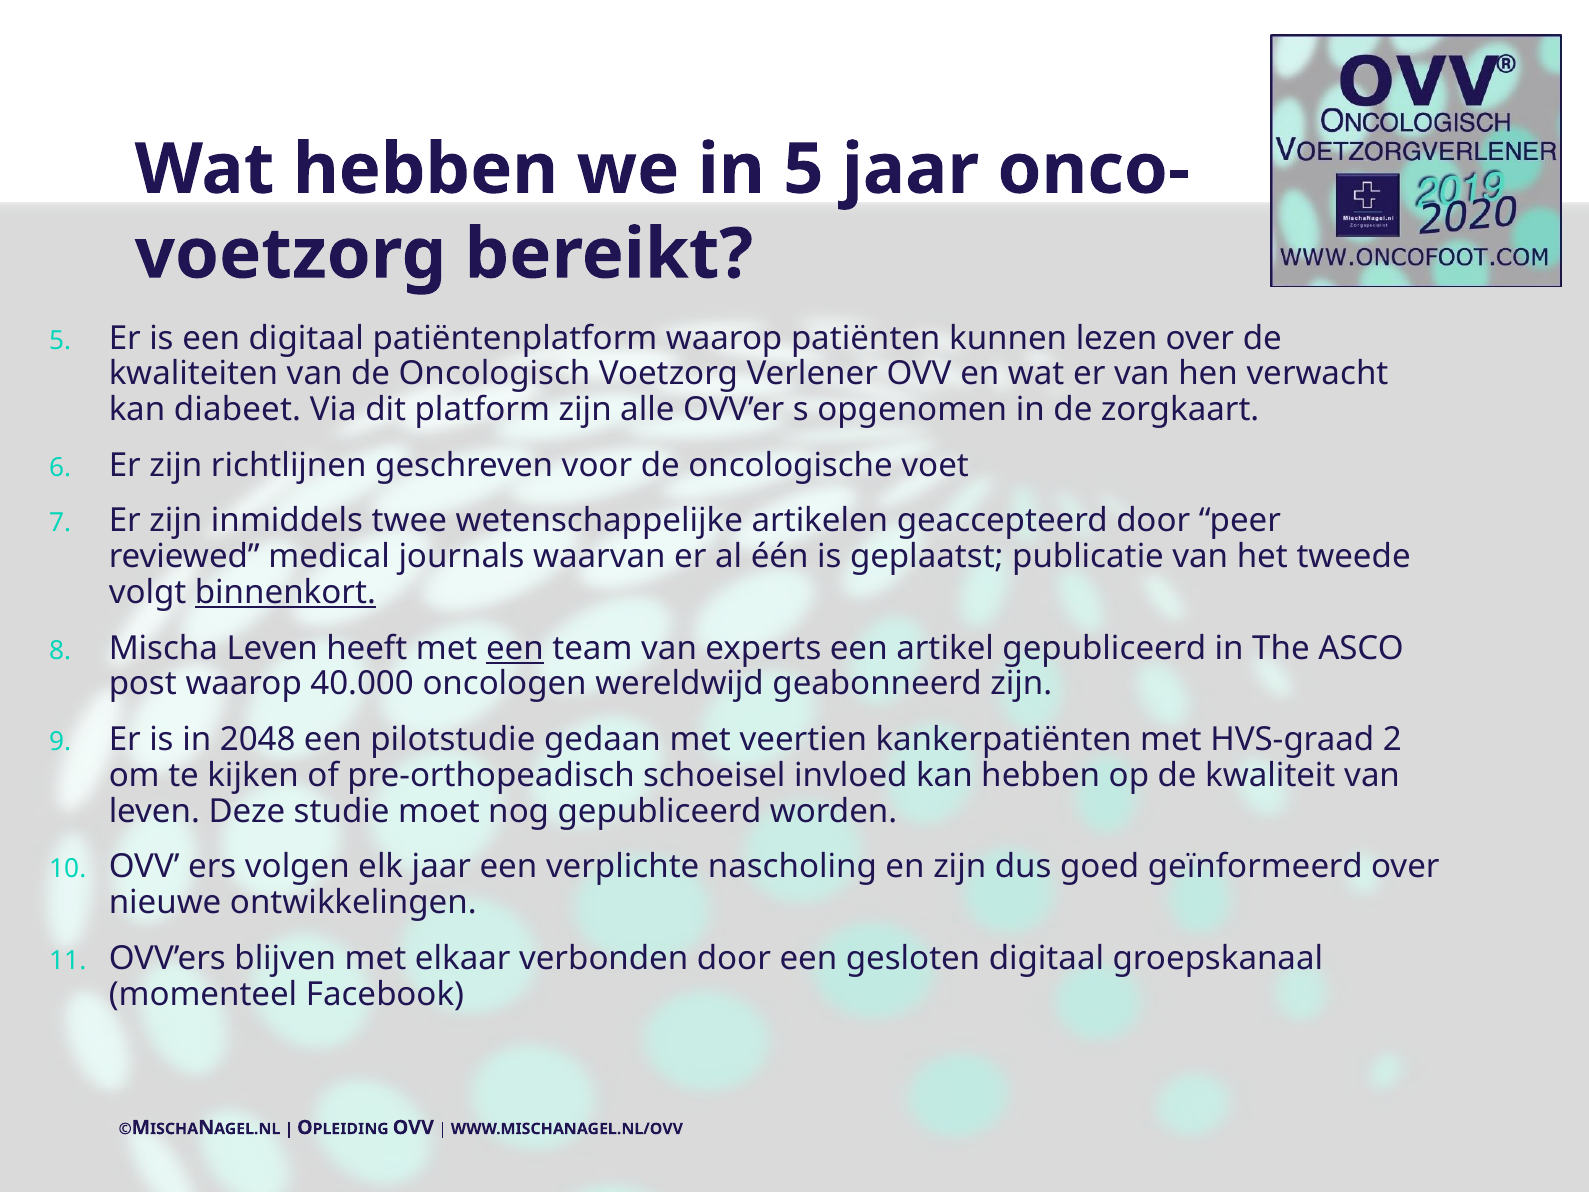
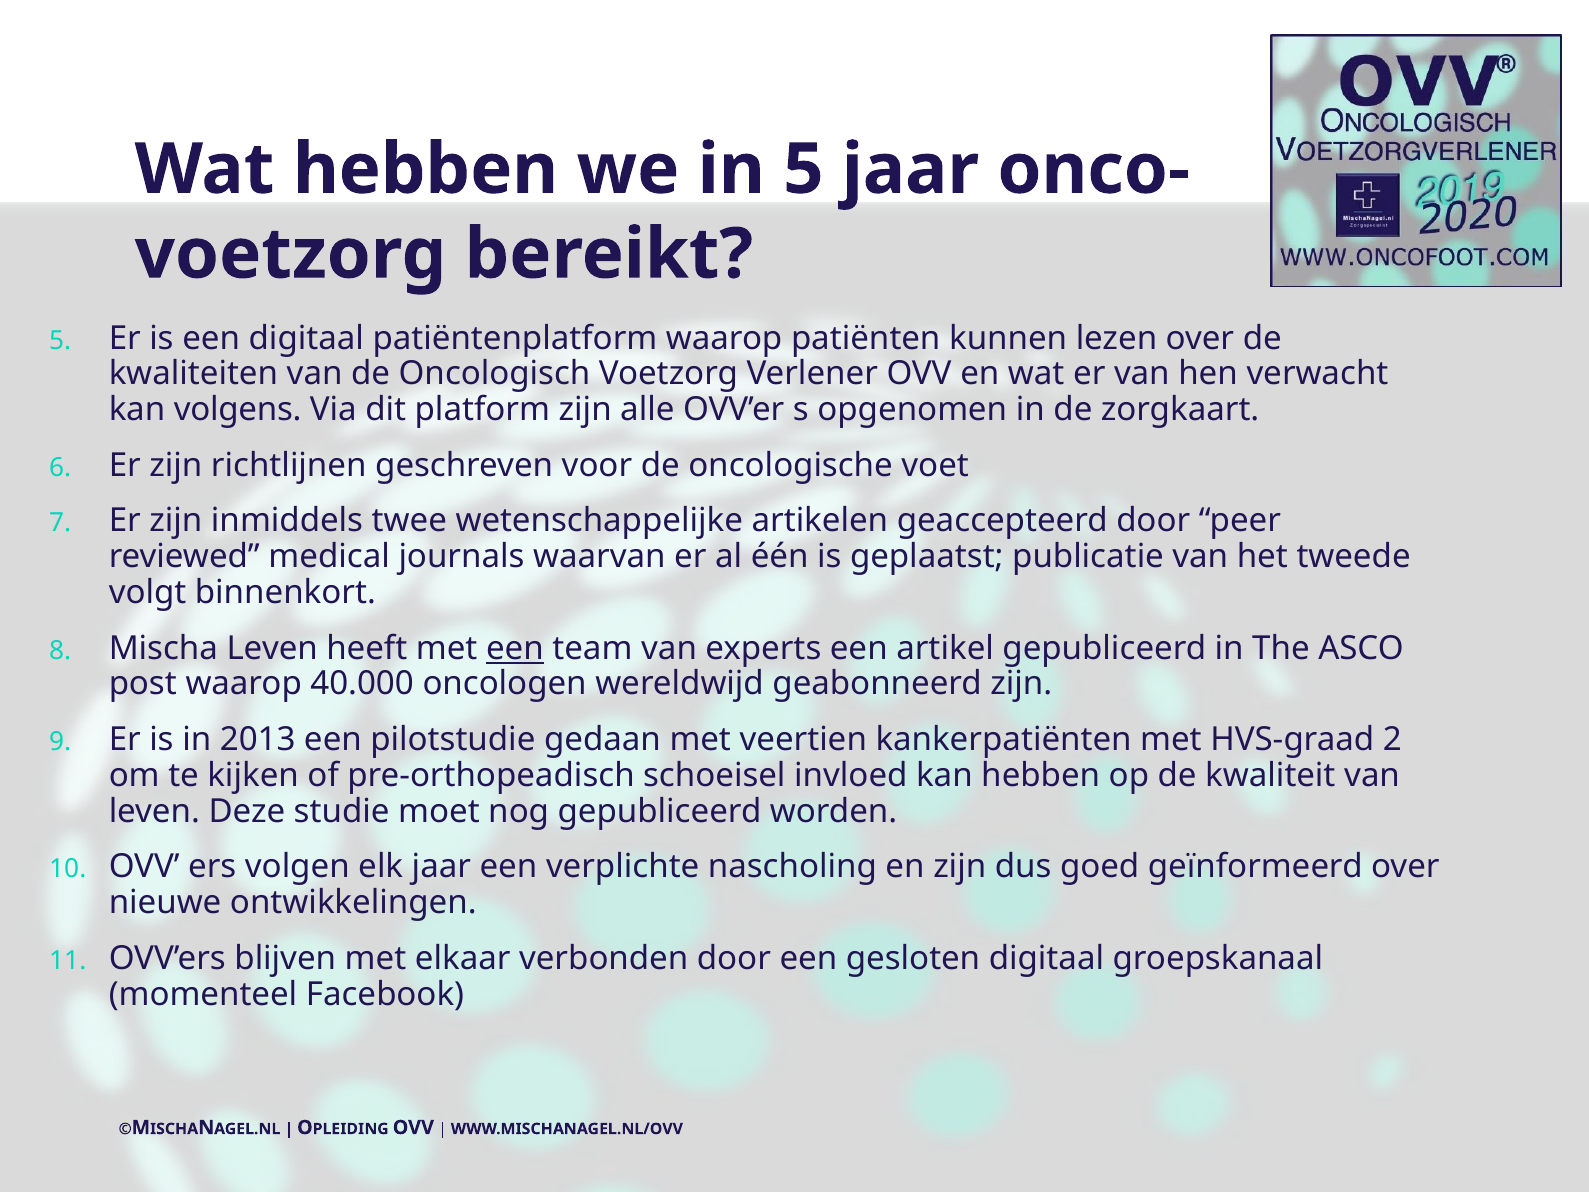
diabeet: diabeet -> volgens
binnenkort underline: present -> none
2048: 2048 -> 2013
